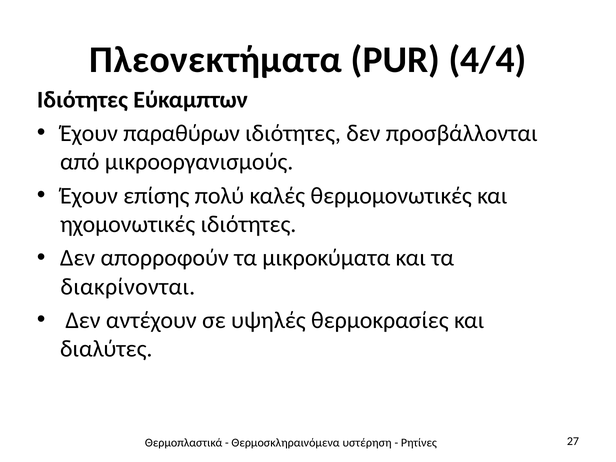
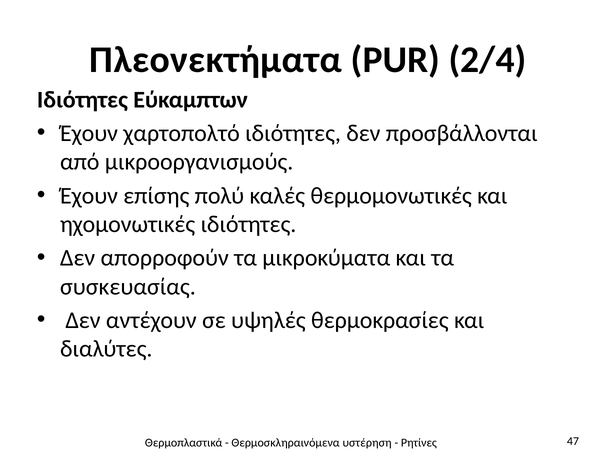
4/4: 4/4 -> 2/4
παραθύρων: παραθύρων -> χαρτοπολτό
διακρίνονται: διακρίνονται -> συσκευασίας
27: 27 -> 47
